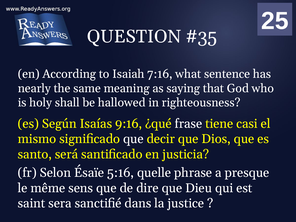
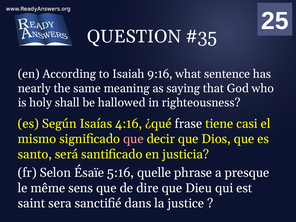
7:16: 7:16 -> 9:16
9:16: 9:16 -> 4:16
que at (133, 139) colour: white -> pink
